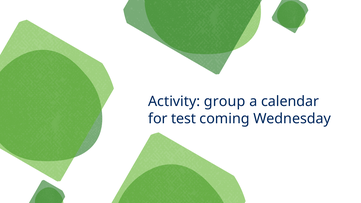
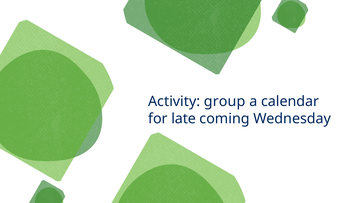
test: test -> late
